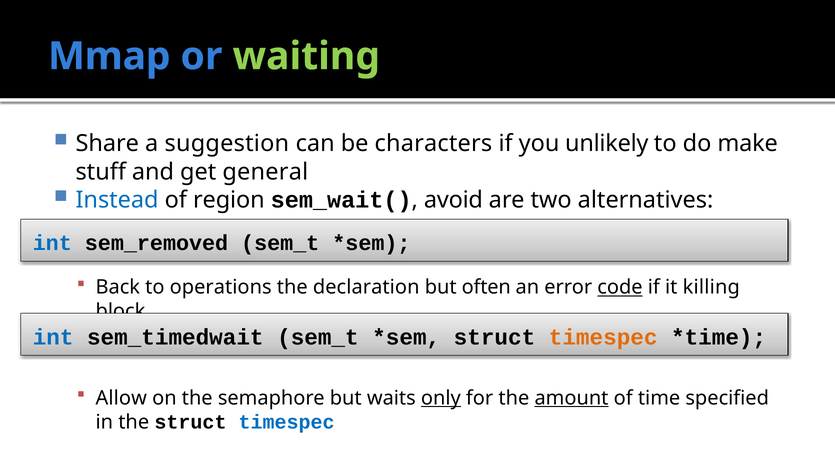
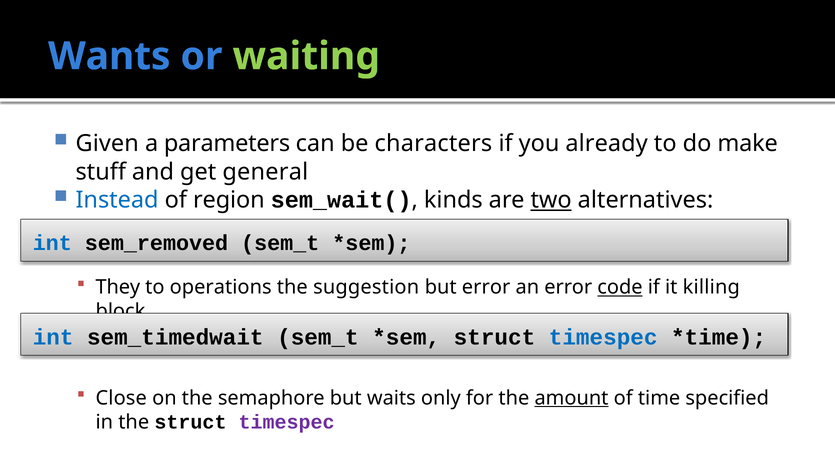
Mmap: Mmap -> Wants
Share: Share -> Given
suggestion: suggestion -> parameters
unlikely: unlikely -> already
avoid: avoid -> kinds
two underline: none -> present
Back: Back -> They
declaration: declaration -> suggestion
but often: often -> error
timespec at (603, 337) colour: orange -> blue
Allow: Allow -> Close
only underline: present -> none
timespec at (287, 422) colour: blue -> purple
